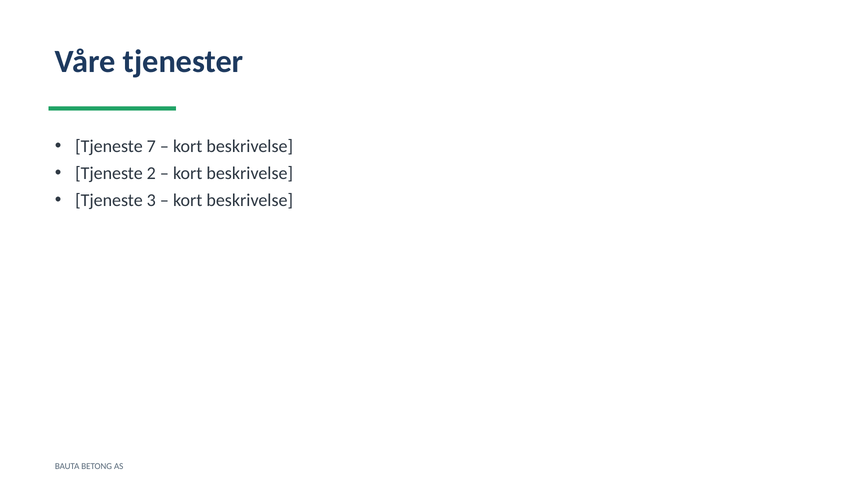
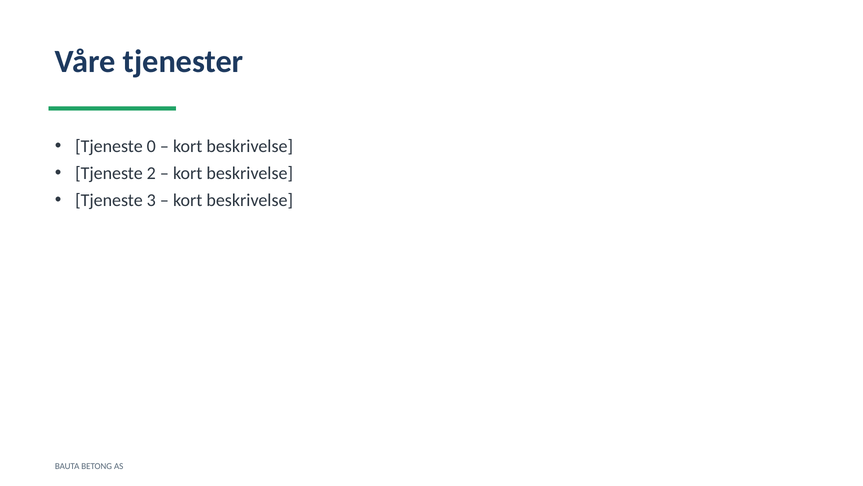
7: 7 -> 0
